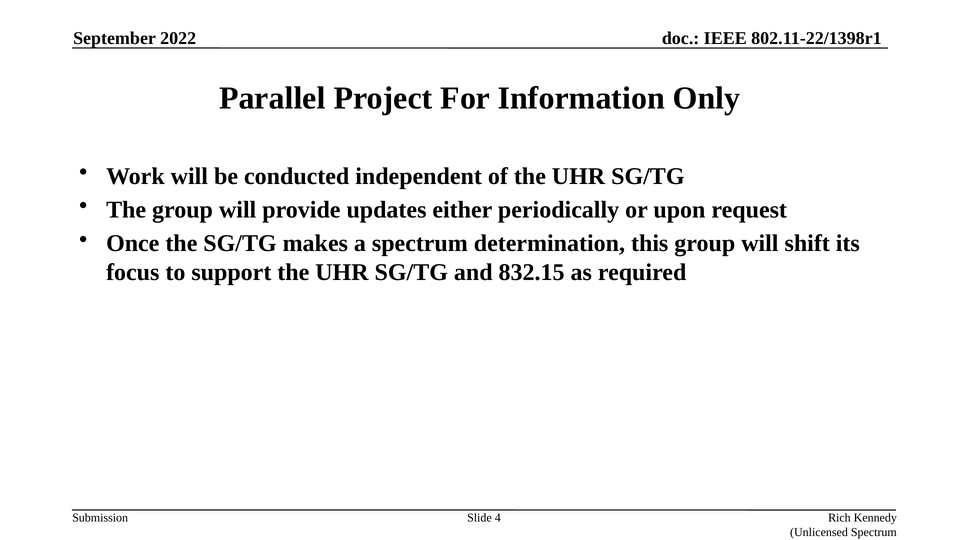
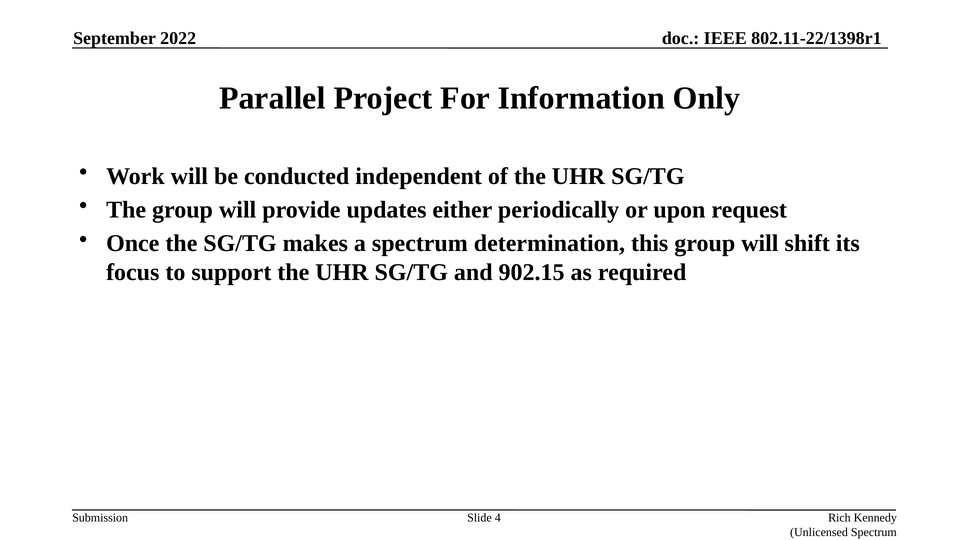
832.15: 832.15 -> 902.15
